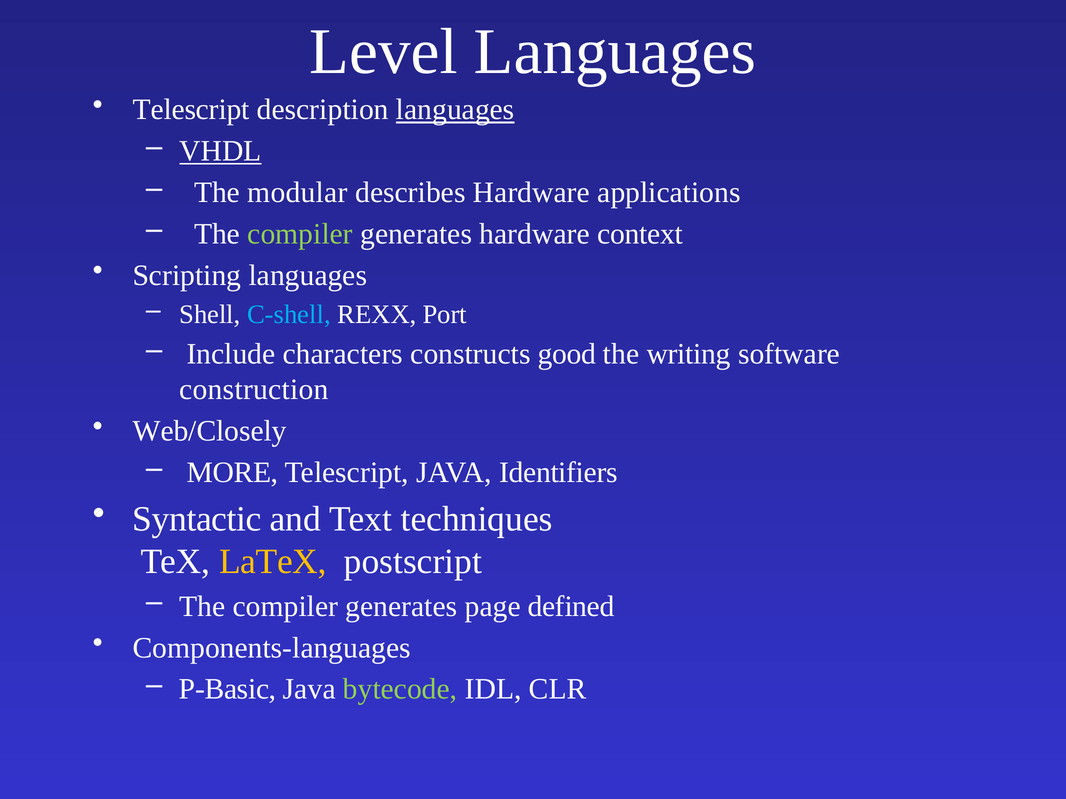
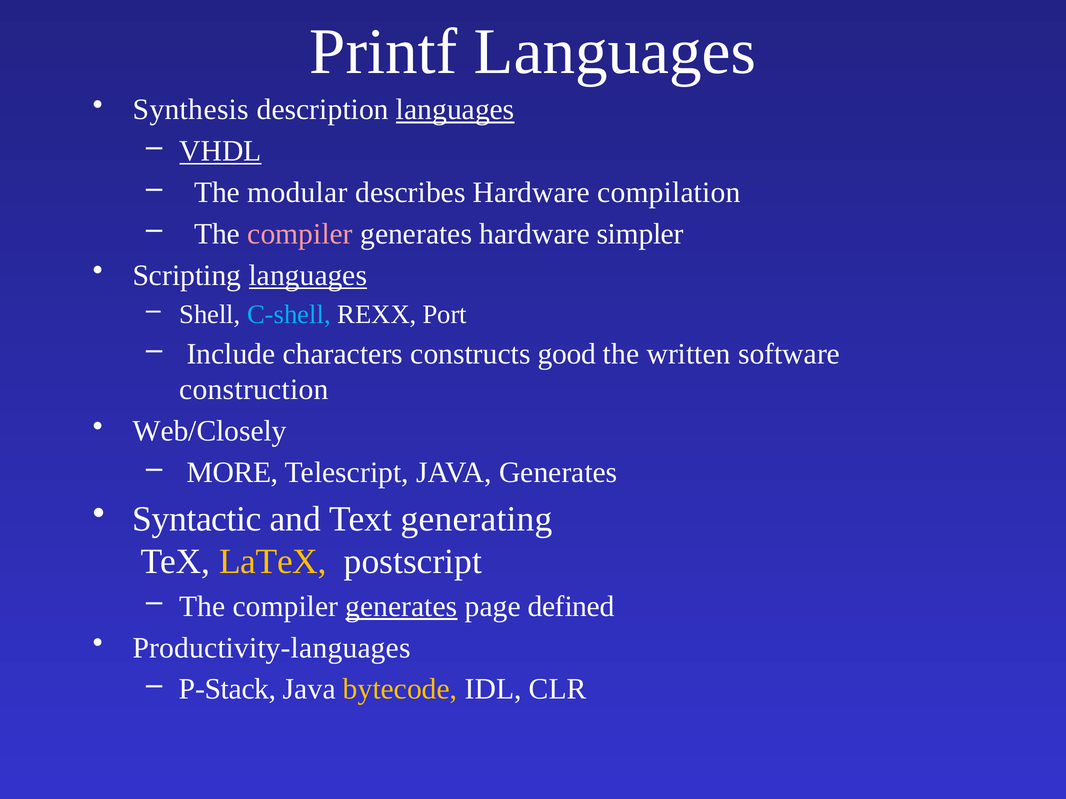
Level: Level -> Printf
Telescript at (191, 110): Telescript -> Synthesis
applications: applications -> compilation
compiler at (300, 234) colour: light green -> pink
context: context -> simpler
languages at (308, 276) underline: none -> present
writing: writing -> written
JAVA Identifiers: Identifiers -> Generates
techniques: techniques -> generating
generates at (401, 607) underline: none -> present
Components-languages: Components-languages -> Productivity-languages
P-Basic: P-Basic -> P-Stack
bytecode colour: light green -> yellow
